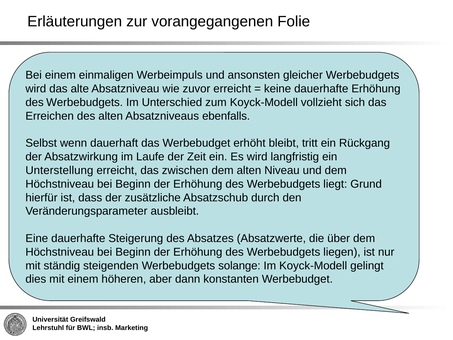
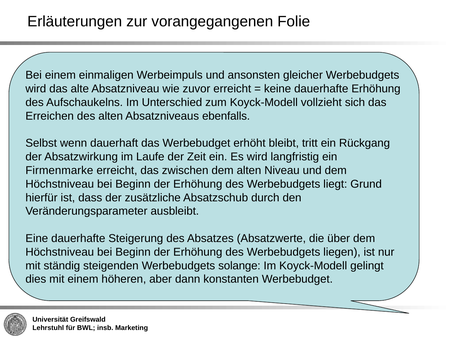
Werbebudgets at (85, 102): Werbebudgets -> Aufschaukelns
Unterstellung: Unterstellung -> Firmenmarke
